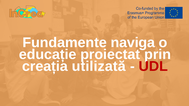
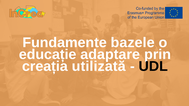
naviga: naviga -> bazele
proiectat: proiectat -> adaptare
UDL colour: red -> black
